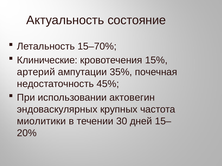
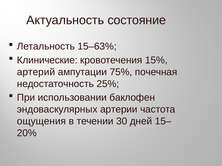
15–70%: 15–70% -> 15–63%
35%: 35% -> 75%
45%: 45% -> 25%
актовегин: актовегин -> баклофен
крупных: крупных -> артерии
миолитики: миолитики -> ощущения
